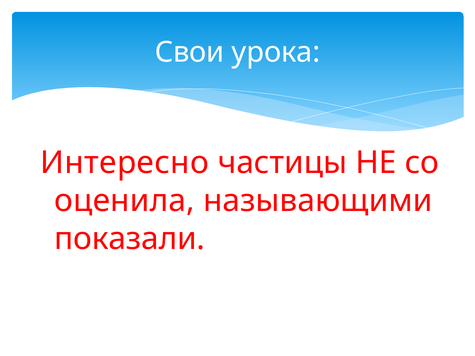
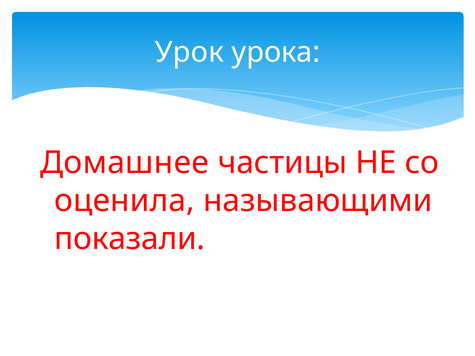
Свои: Свои -> Урок
Интересно: Интересно -> Домашнее
